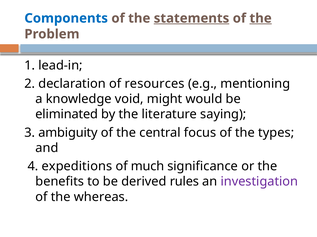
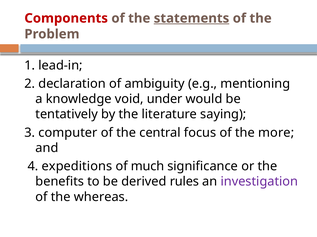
Components colour: blue -> red
the at (261, 18) underline: present -> none
resources: resources -> ambiguity
might: might -> under
eliminated: eliminated -> tentatively
ambiguity: ambiguity -> computer
types: types -> more
